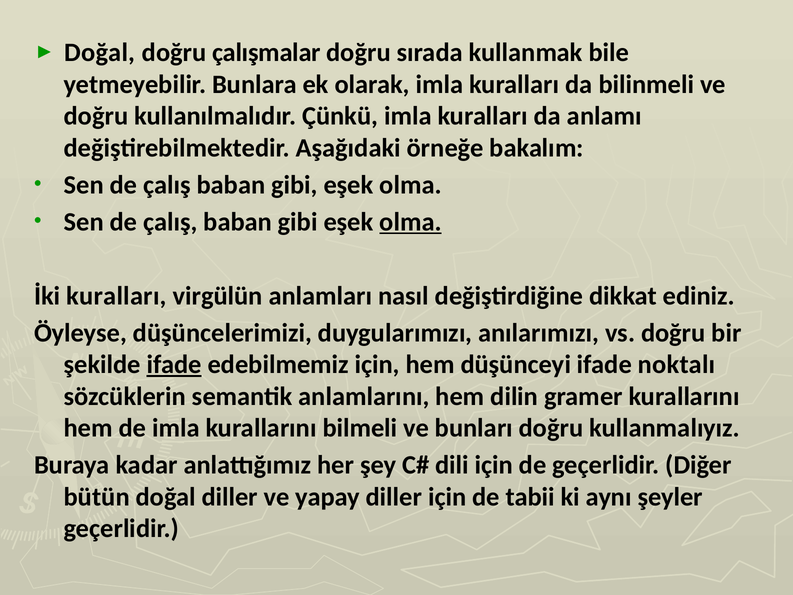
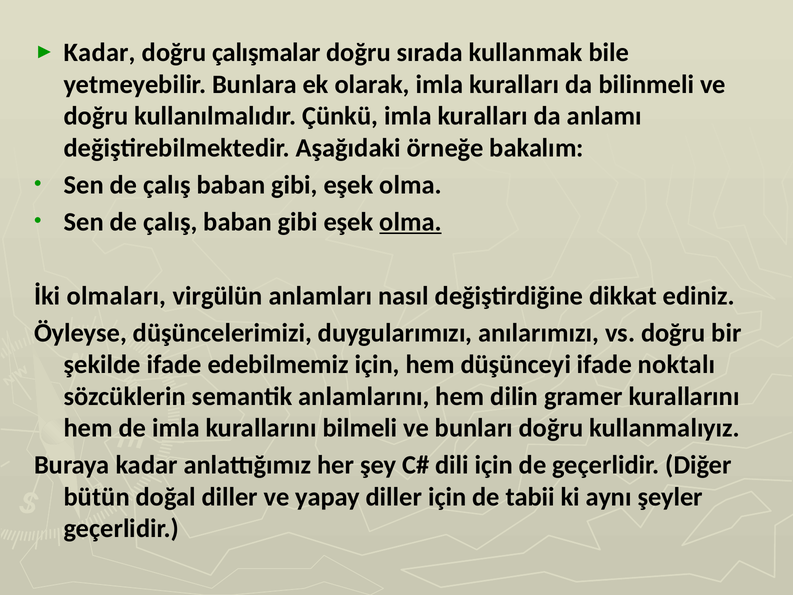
Doğal at (100, 53): Doğal -> Kadar
İki kuralları: kuralları -> olmaları
ifade at (174, 365) underline: present -> none
